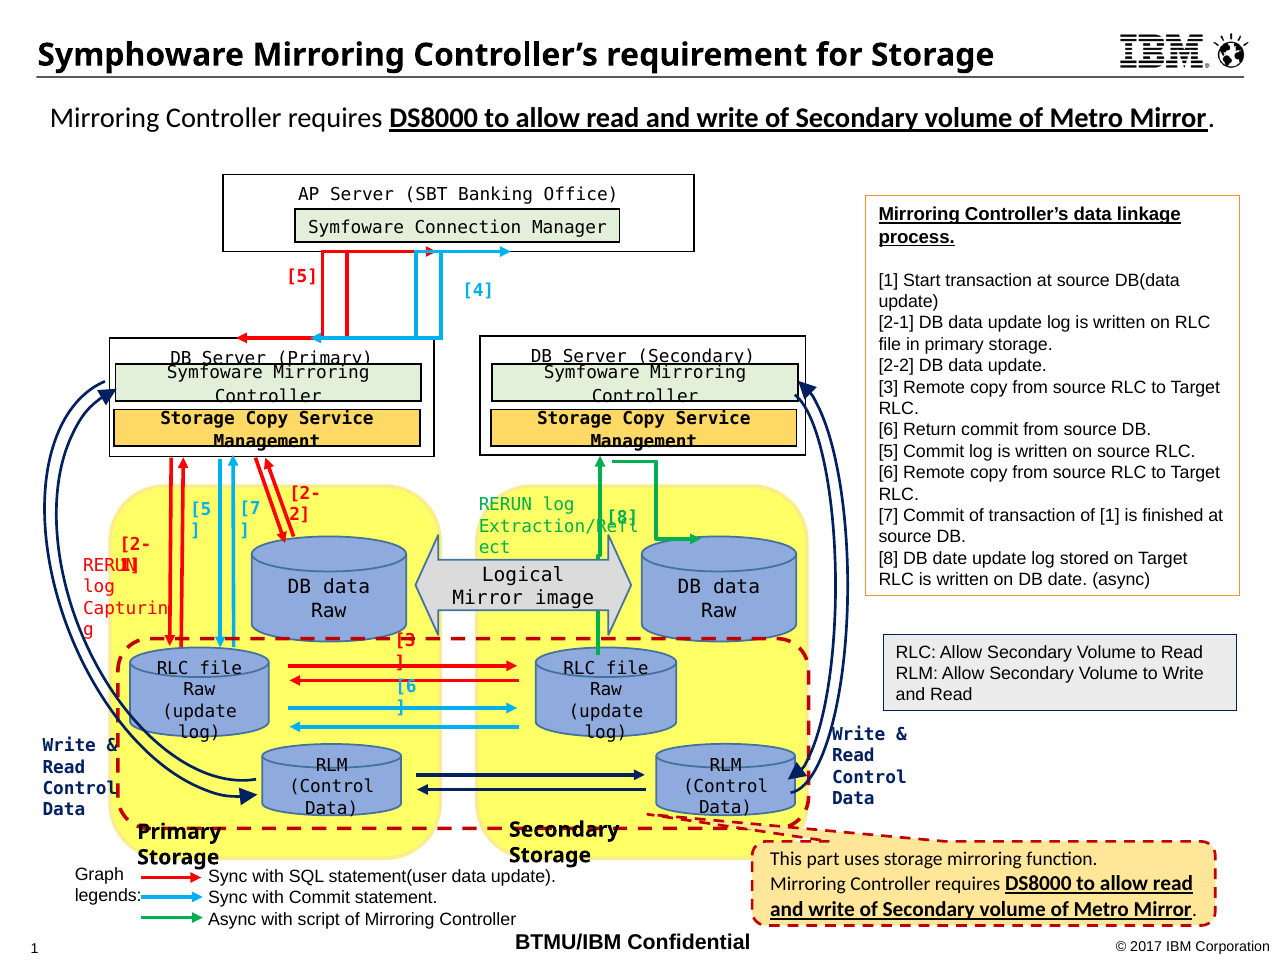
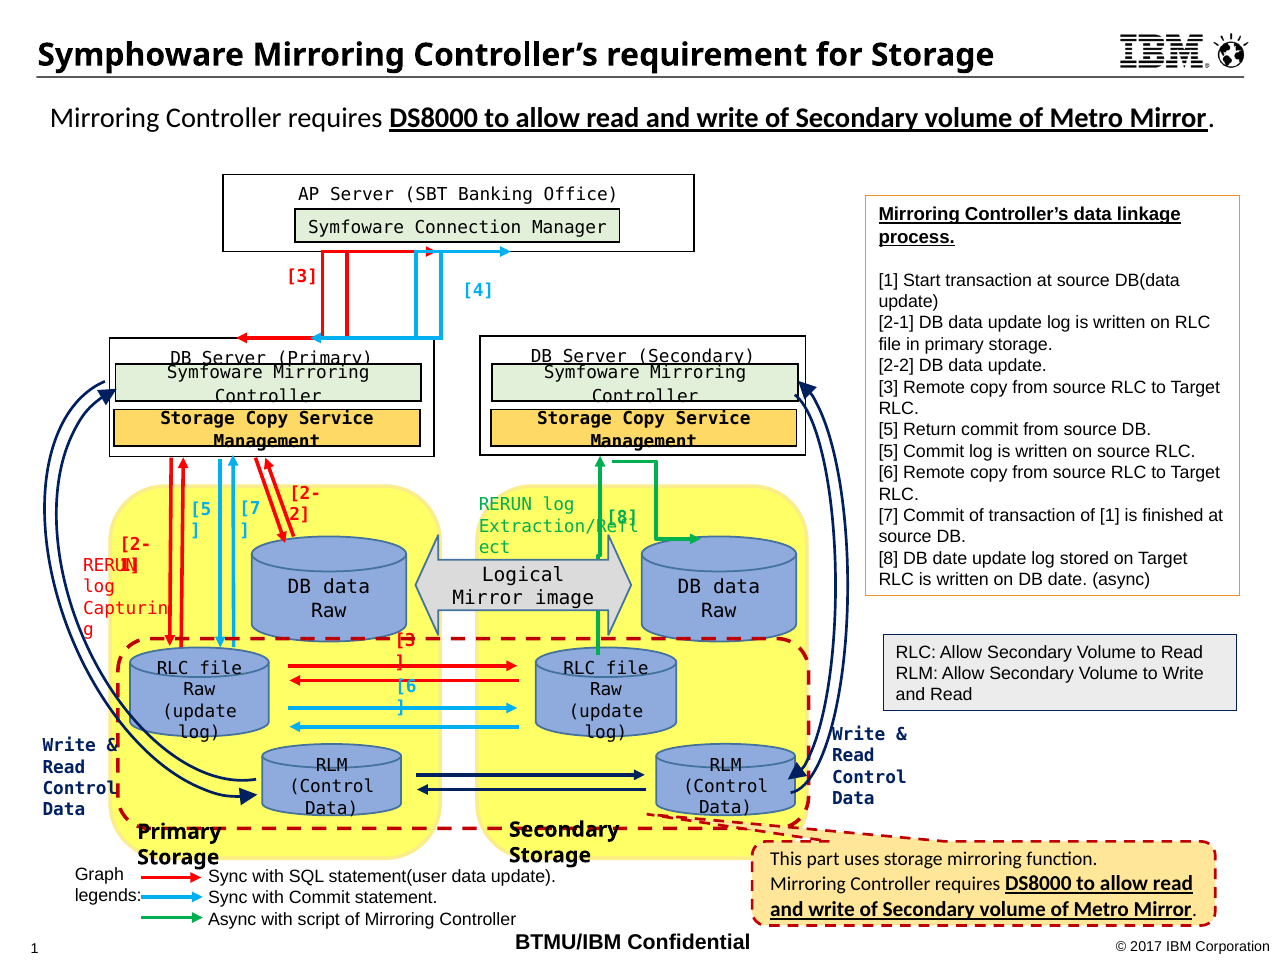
5 at (302, 277): 5 -> 3
6 at (888, 430): 6 -> 5
